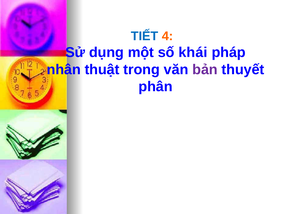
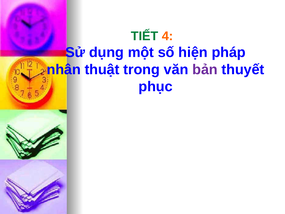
TIẾT colour: blue -> green
khái: khái -> hiện
phân: phân -> phục
